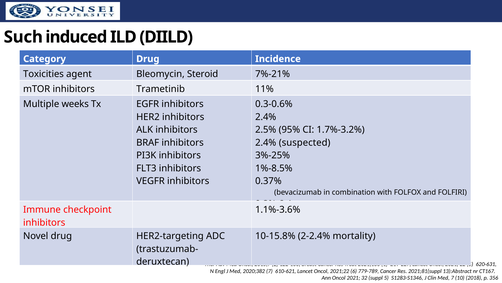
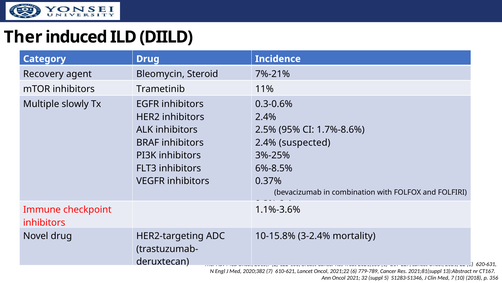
Such at (23, 37): Such -> Ther
Toxicities: Toxicities -> Recovery
weeks: weeks -> slowly
1.7%-3.2%: 1.7%-3.2% -> 1.7%-8.6%
1%-8.5%: 1%-8.5% -> 6%-8.5%
2-2.4%: 2-2.4% -> 3-2.4%
